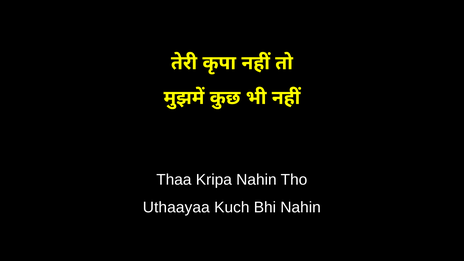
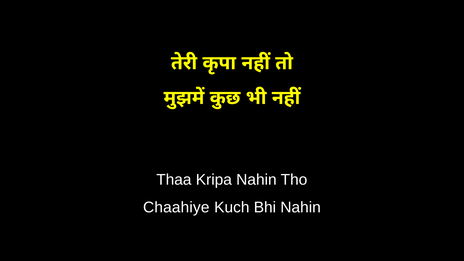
Uthaayaa: Uthaayaa -> Chaahiye
